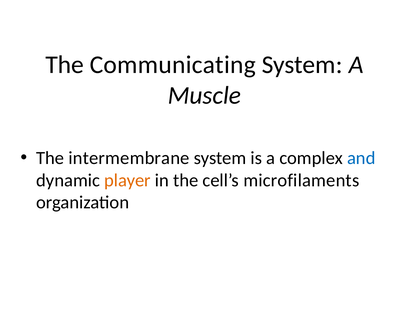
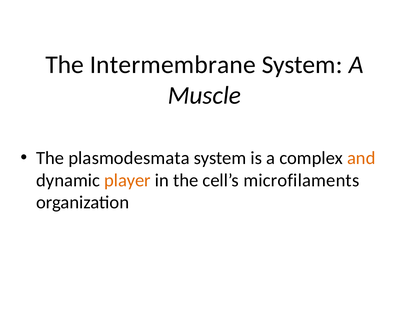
Communicating: Communicating -> Intermembrane
intermembrane: intermembrane -> plasmodesmata
and colour: blue -> orange
